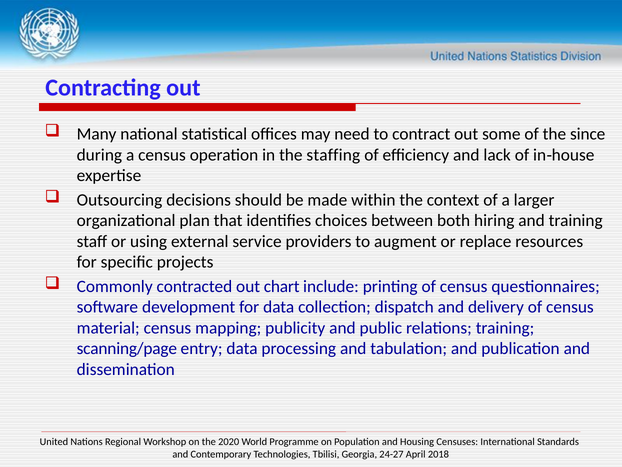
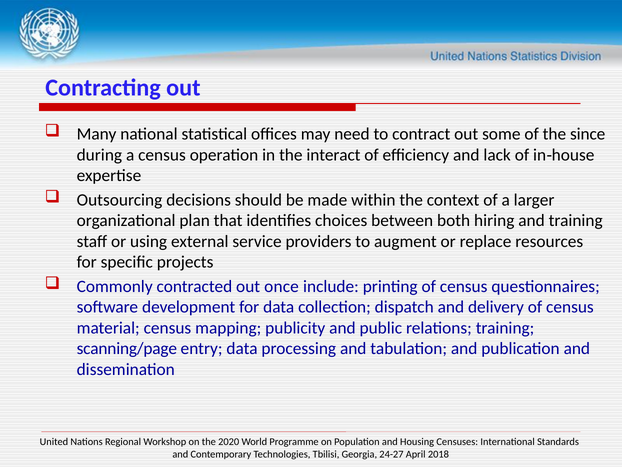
staffing: staffing -> interact
chart: chart -> once
